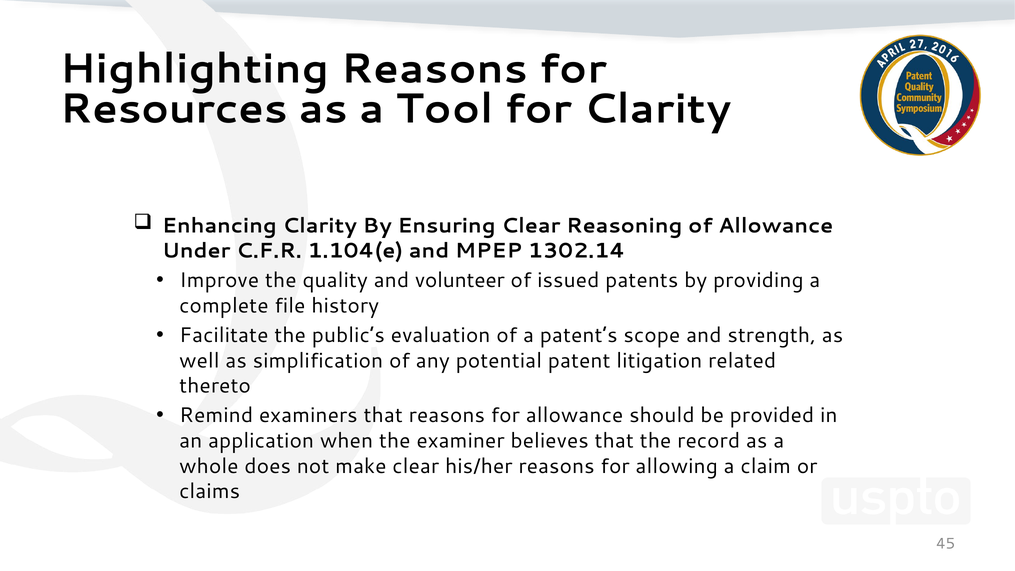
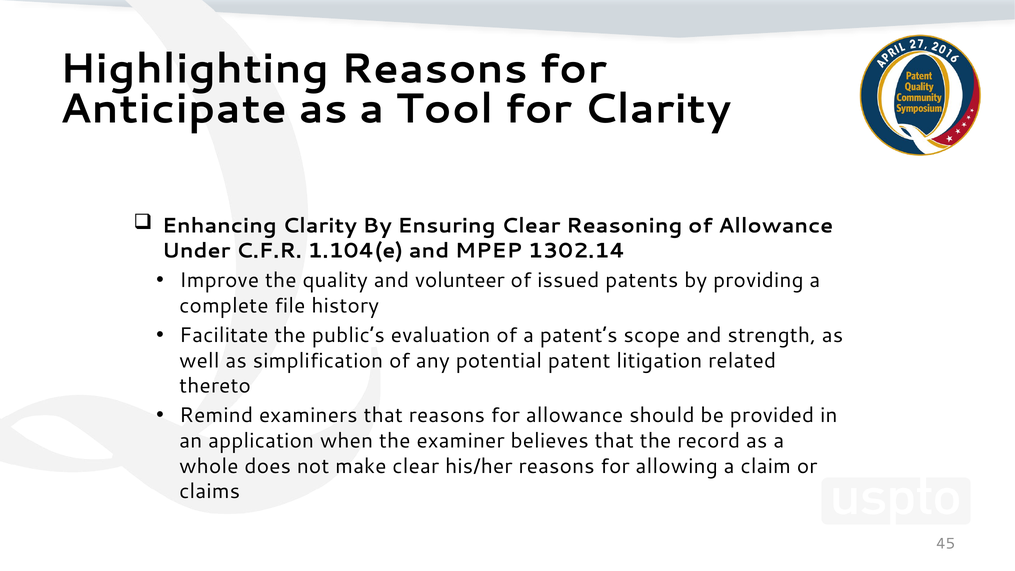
Resources: Resources -> Anticipate
